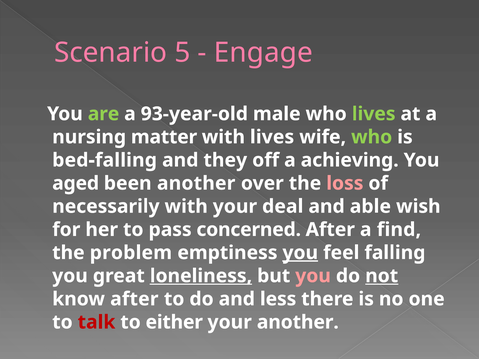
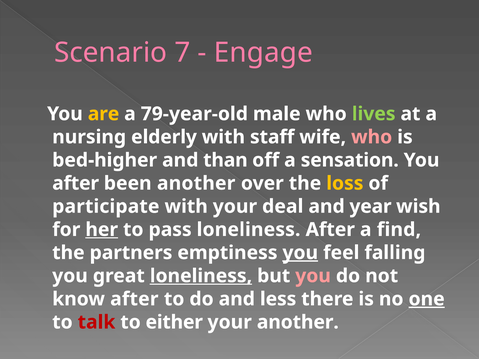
5: 5 -> 7
are colour: light green -> yellow
93-year-old: 93-year-old -> 79-year-old
matter: matter -> elderly
with lives: lives -> staff
who at (372, 137) colour: light green -> pink
bed-falling: bed-falling -> bed-higher
they: they -> than
achieving: achieving -> sensation
aged at (76, 183): aged -> after
loss colour: pink -> yellow
necessarily: necessarily -> participate
able: able -> year
her underline: none -> present
pass concerned: concerned -> loneliness
problem: problem -> partners
not underline: present -> none
one underline: none -> present
